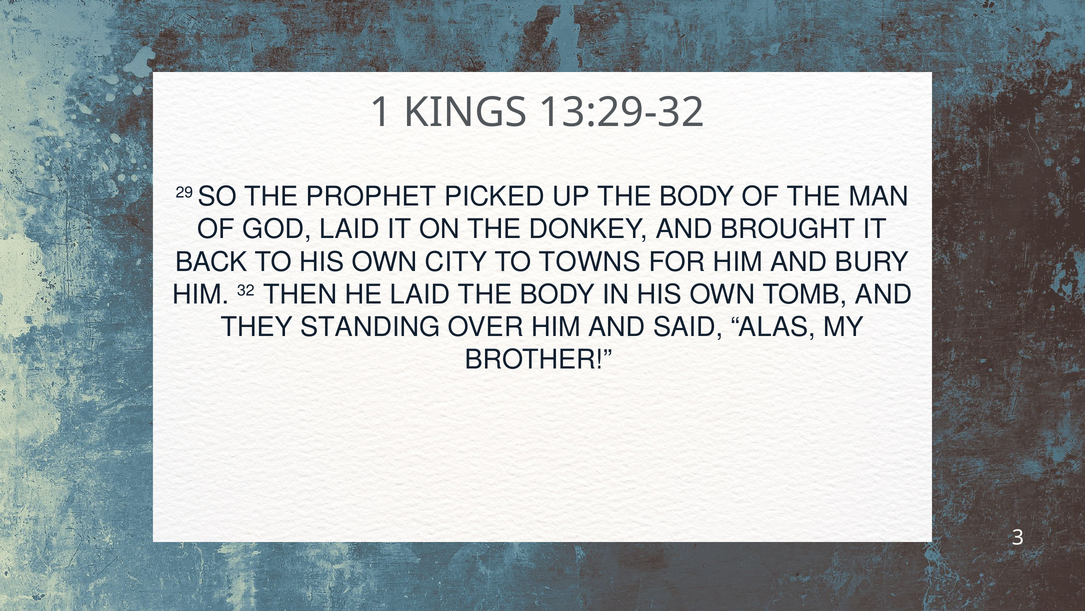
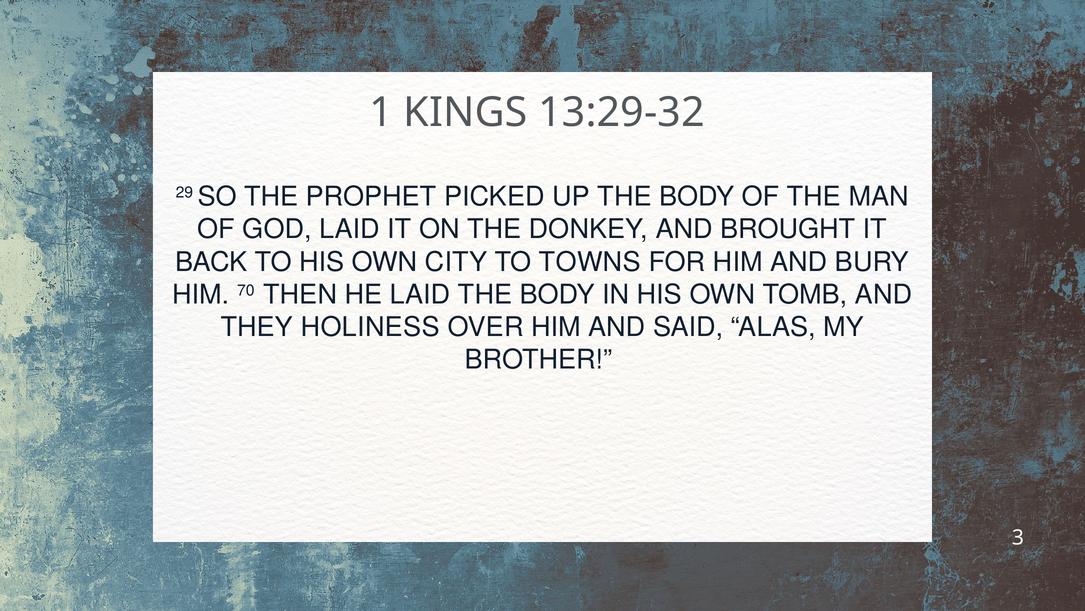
32: 32 -> 70
STANDING: STANDING -> HOLINESS
